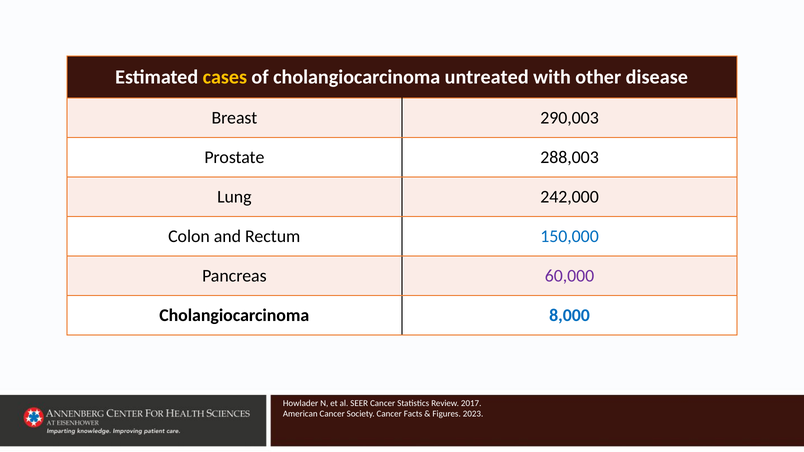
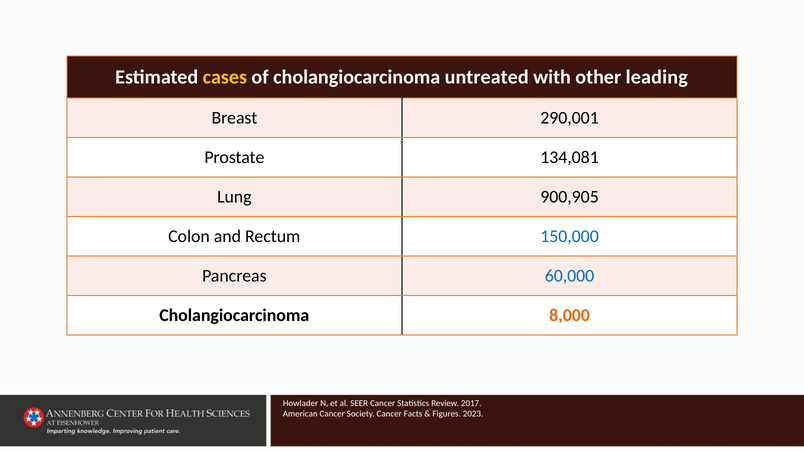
disease: disease -> leading
290,003: 290,003 -> 290,001
288,003: 288,003 -> 134,081
242,000: 242,000 -> 900,905
60,000 colour: purple -> blue
8,000 colour: blue -> orange
